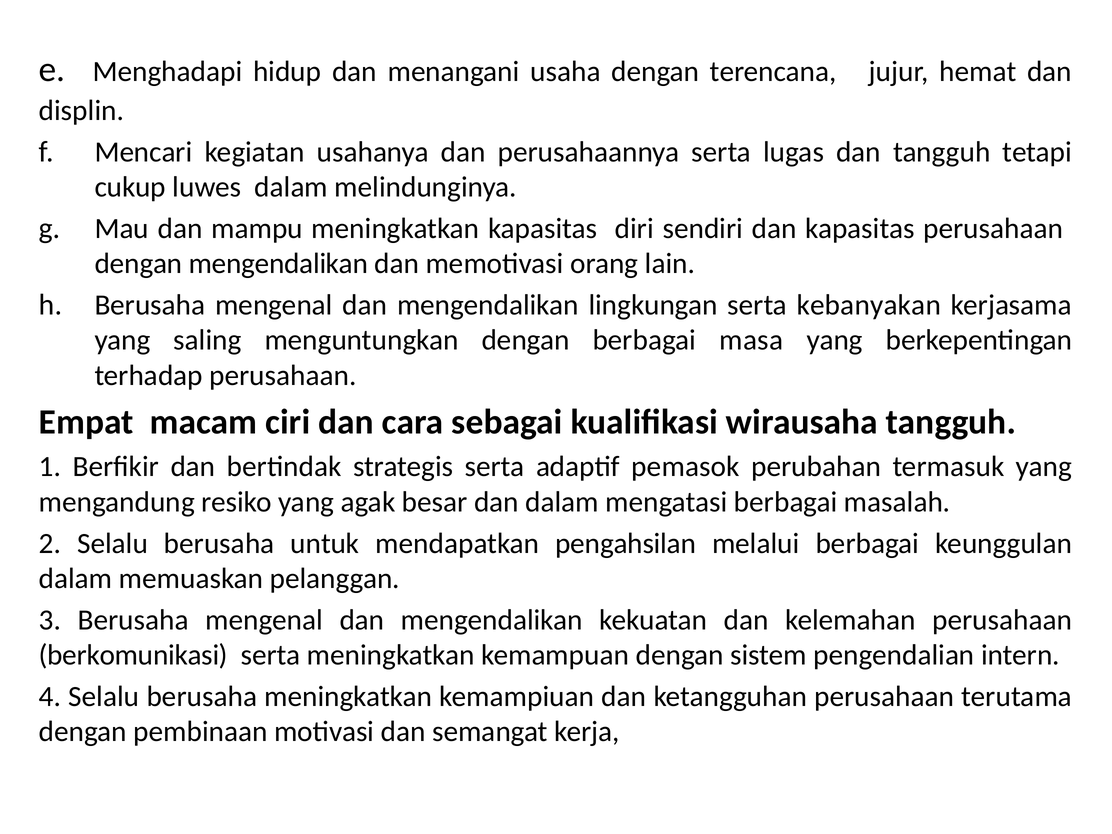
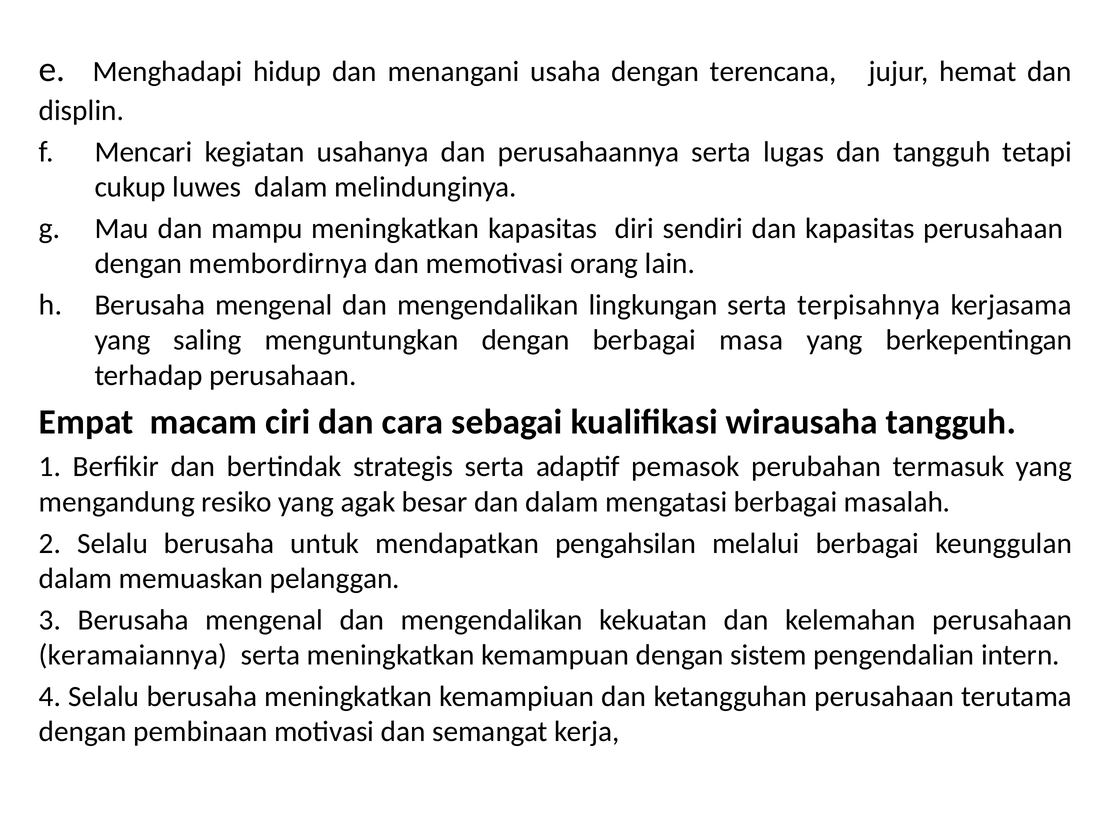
dengan mengendalikan: mengendalikan -> membordirnya
kebanyakan: kebanyakan -> terpisahnya
berkomunikasi: berkomunikasi -> keramaiannya
